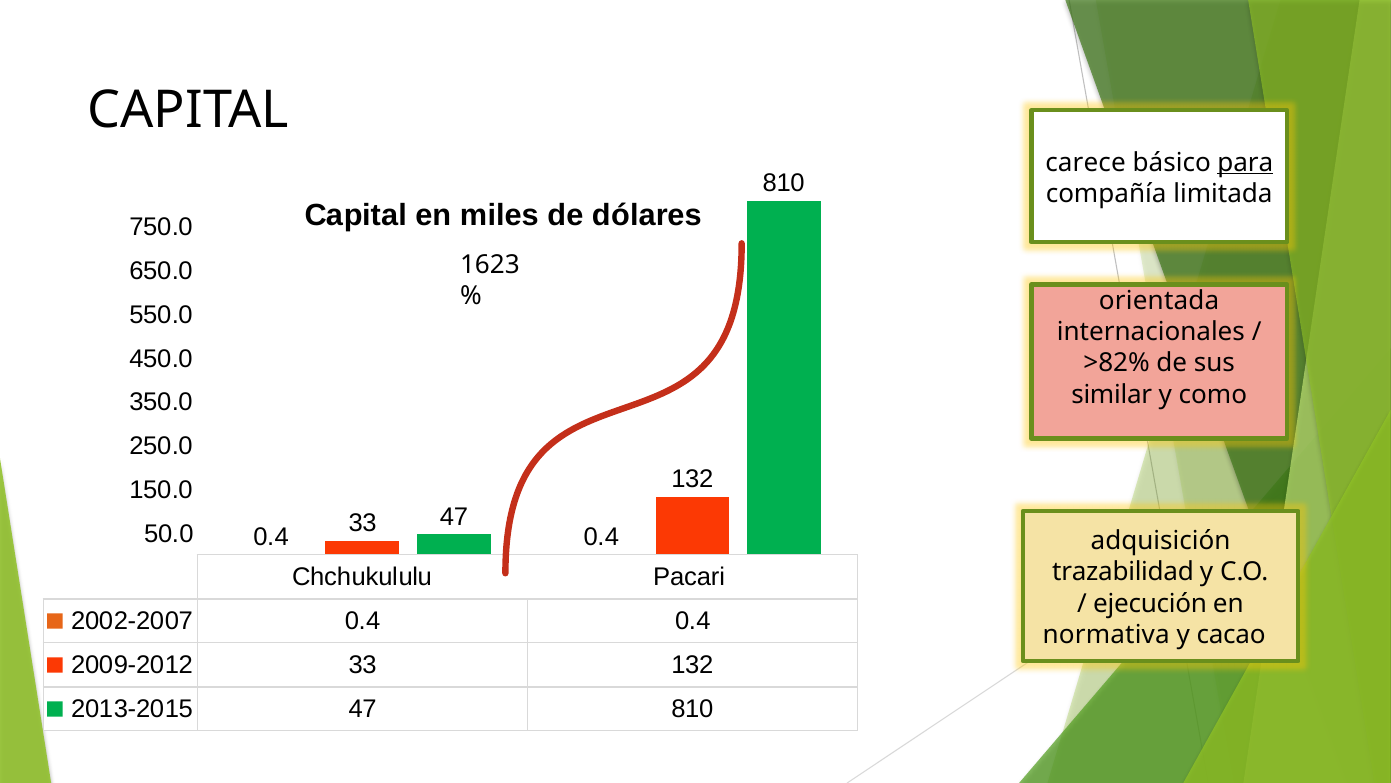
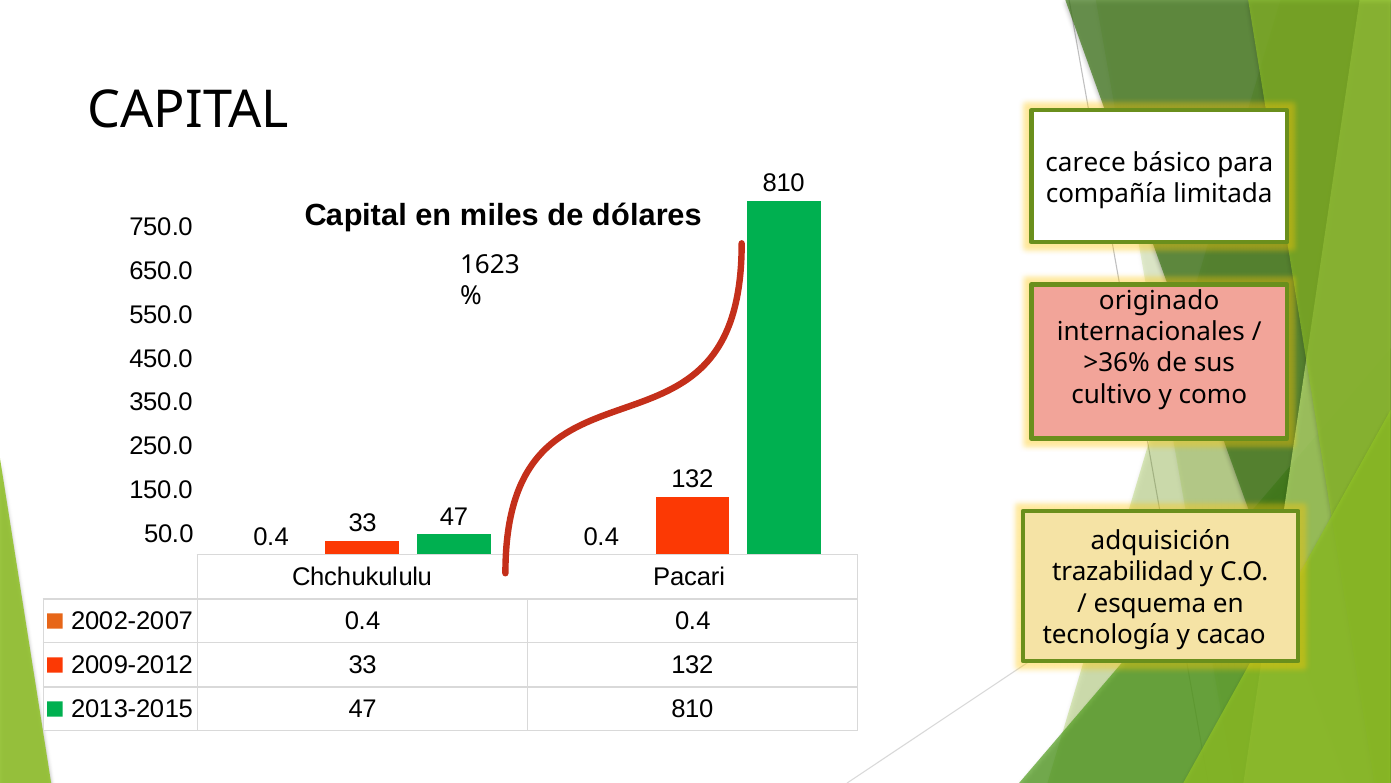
para underline: present -> none
orientada: orientada -> originado
>82%: >82% -> >36%
similar: similar -> cultivo
ejecución: ejecución -> esquema
normativa: normativa -> tecnología
